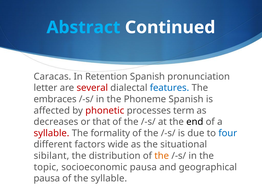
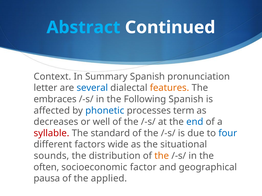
Caracas: Caracas -> Context
Retention: Retention -> Summary
several colour: red -> blue
features colour: blue -> orange
Phoneme: Phoneme -> Following
phonetic colour: red -> blue
that: that -> well
end colour: black -> blue
formality: formality -> standard
sibilant: sibilant -> sounds
topic: topic -> often
socioeconomic pausa: pausa -> factor
the syllable: syllable -> applied
